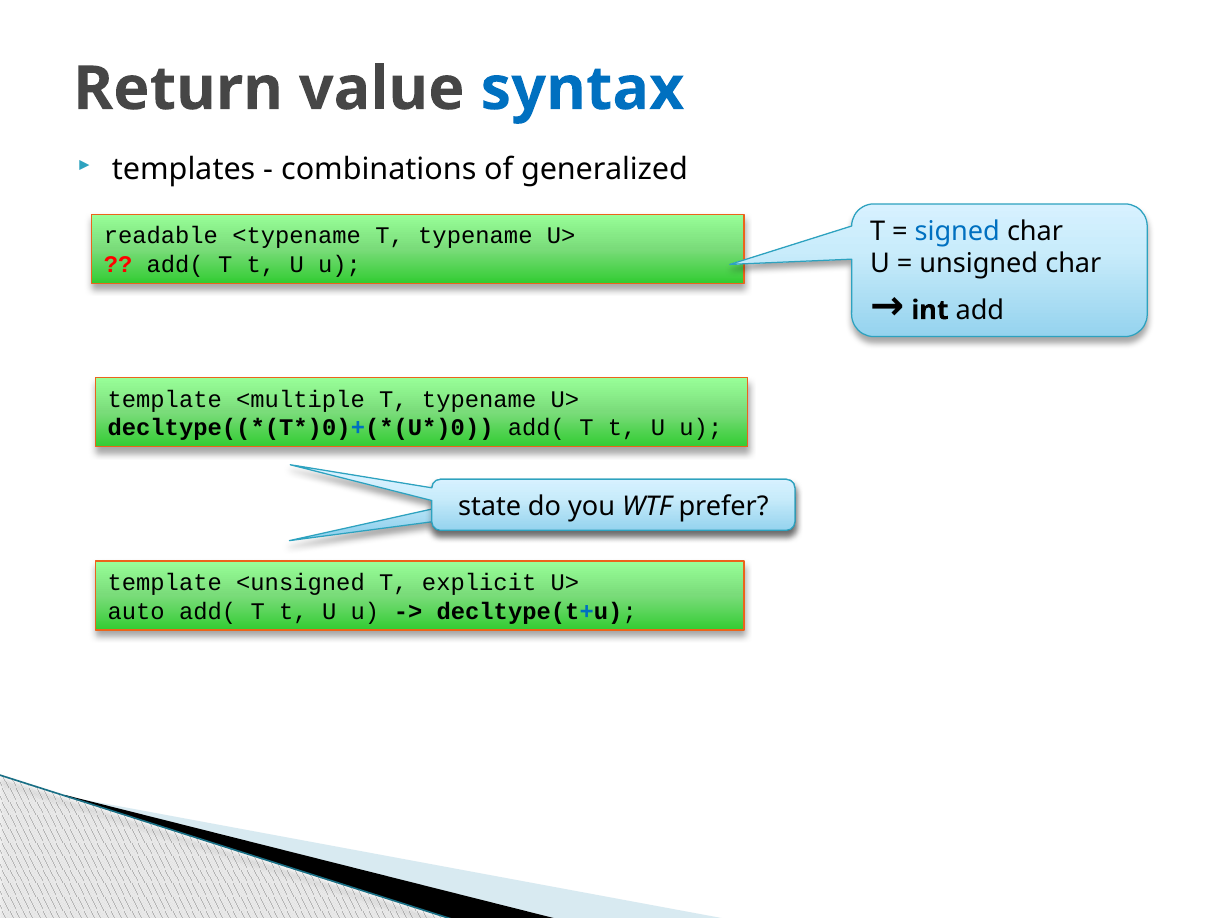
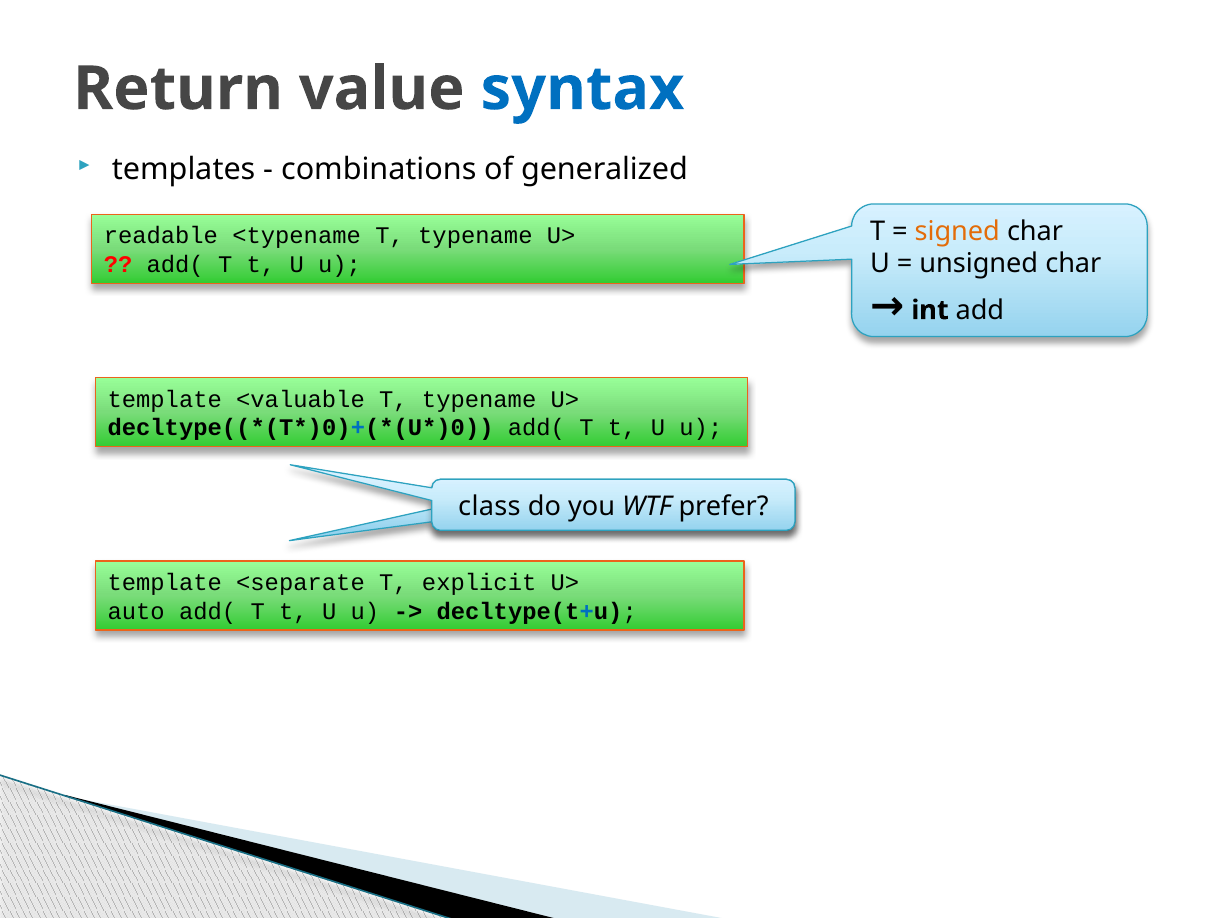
signed colour: blue -> orange
<multiple: <multiple -> <valuable
state: state -> class
<unsigned: <unsigned -> <separate
